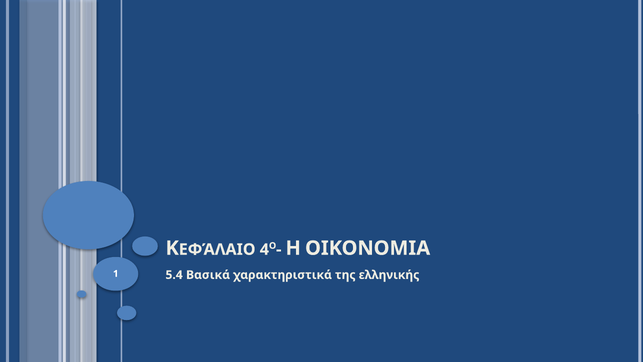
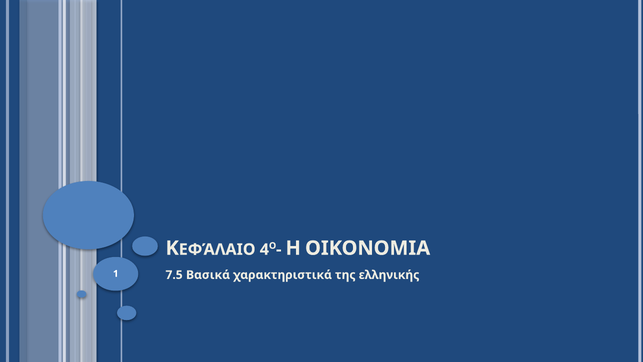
5.4: 5.4 -> 7.5
